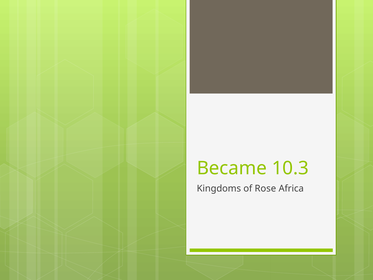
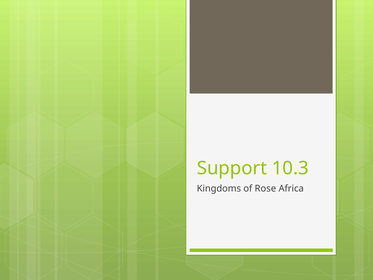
Became: Became -> Support
